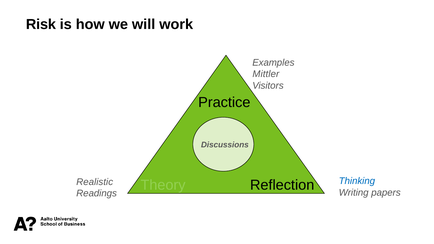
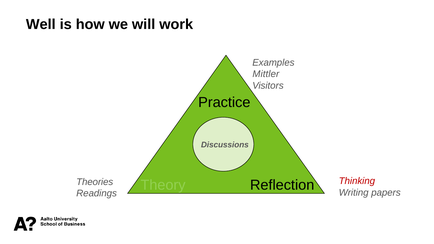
Risk: Risk -> Well
Thinking colour: blue -> red
Realistic: Realistic -> Theories
